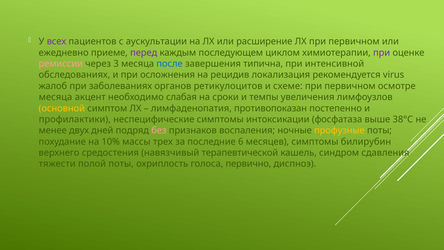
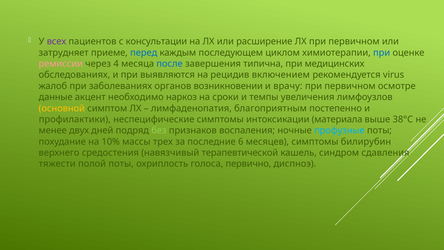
аускультации: аускультации -> консультации
ежедневно: ежедневно -> затрудняет
перед colour: purple -> blue
при at (382, 53) colour: purple -> blue
3: 3 -> 4
интенсивной: интенсивной -> медицинских
осложнения: осложнения -> выявляются
локализация: локализация -> включением
ретикулоцитов: ретикулоцитов -> возникновении
схеме: схеме -> врачу
месяца at (56, 97): месяца -> данные
слабая: слабая -> наркоз
противопоказан: противопоказан -> благоприятным
фосфатаза: фосфатаза -> материала
без colour: pink -> light green
профузные colour: yellow -> light blue
